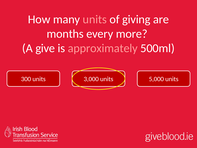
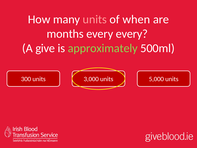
giving: giving -> when
every more: more -> every
approximately colour: pink -> light green
